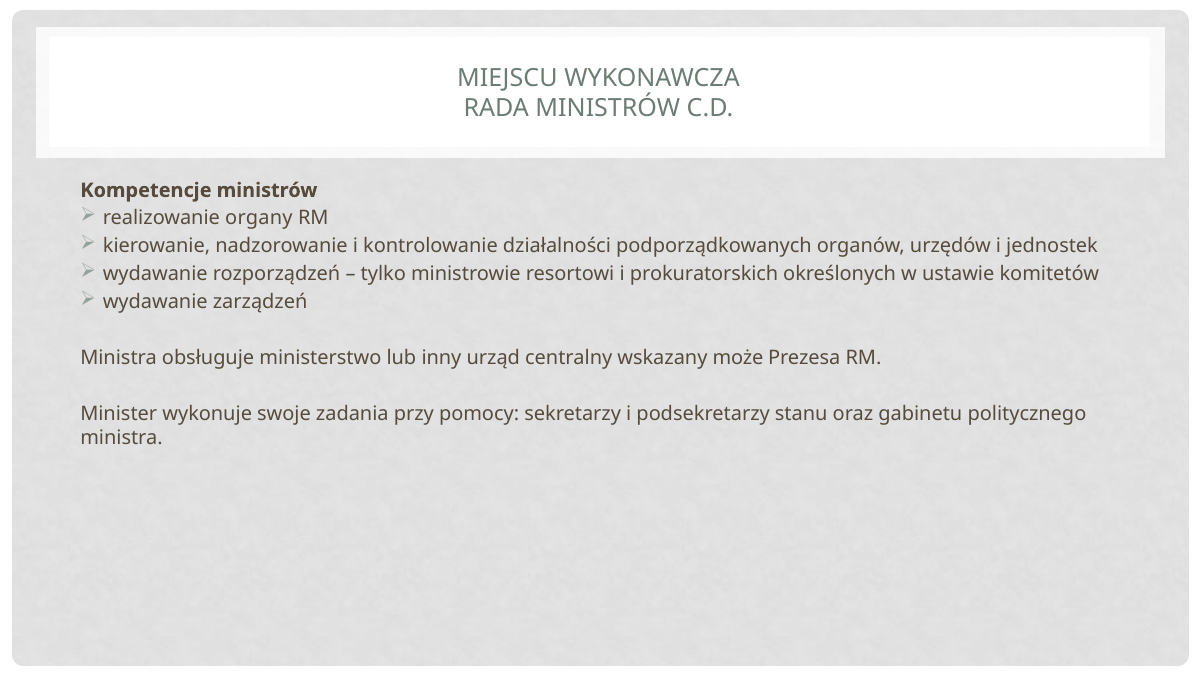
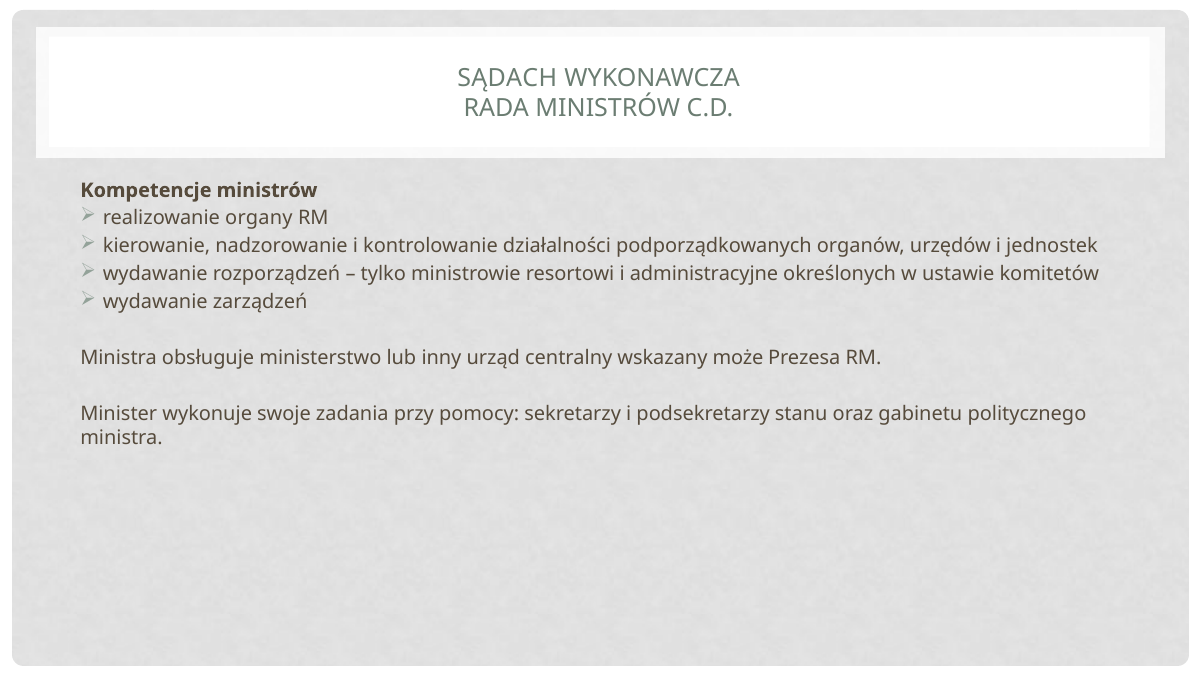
MIEJSCU: MIEJSCU -> SĄDACH
prokuratorskich: prokuratorskich -> administracyjne
